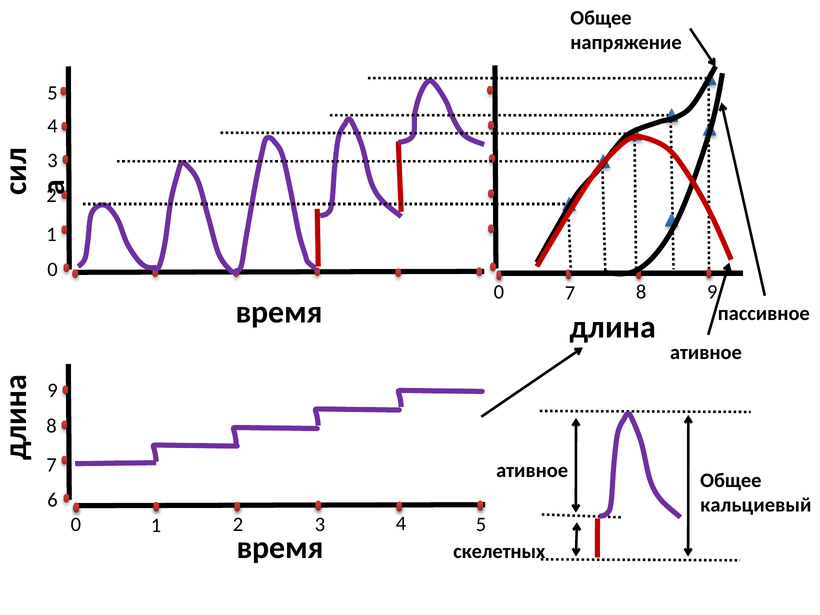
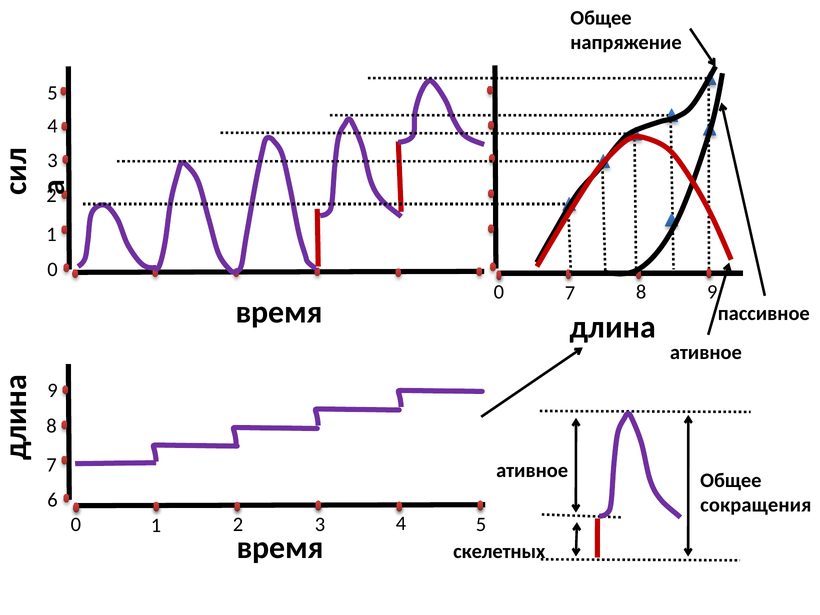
кальциевый: кальциевый -> сокращения
